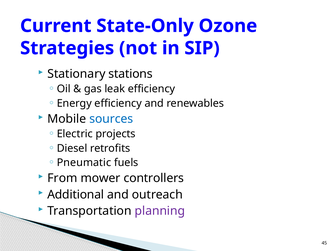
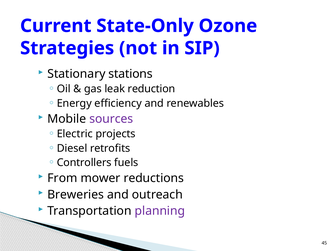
leak efficiency: efficiency -> reduction
sources colour: blue -> purple
Pneumatic: Pneumatic -> Controllers
controllers: controllers -> reductions
Additional: Additional -> Breweries
